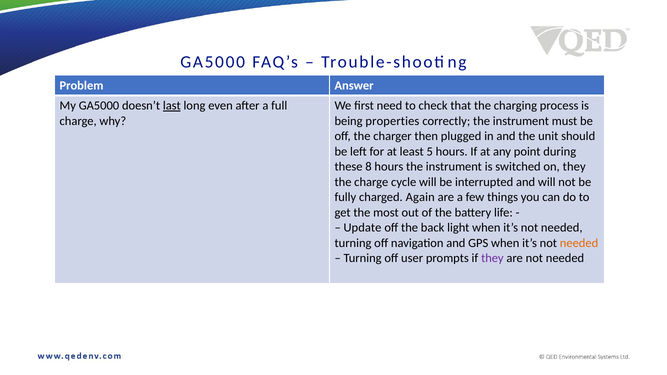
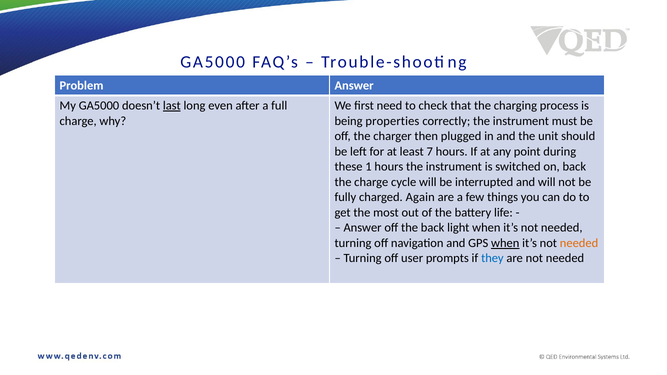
5: 5 -> 7
8: 8 -> 1
on they: they -> back
Update at (362, 228): Update -> Answer
when at (505, 243) underline: none -> present
they at (492, 258) colour: purple -> blue
